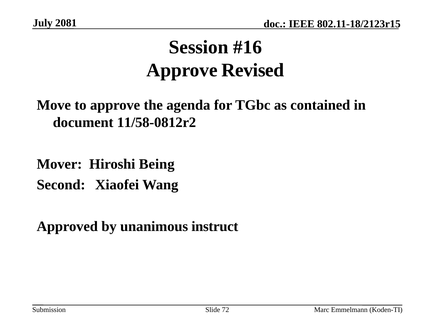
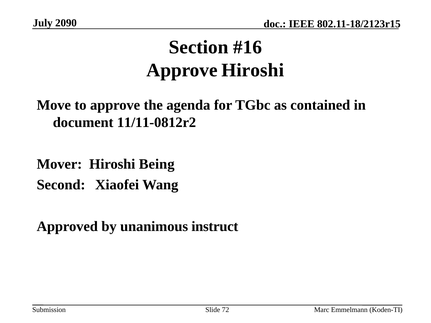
2081: 2081 -> 2090
Session: Session -> Section
Approve Revised: Revised -> Hiroshi
11/58-0812r2: 11/58-0812r2 -> 11/11-0812r2
